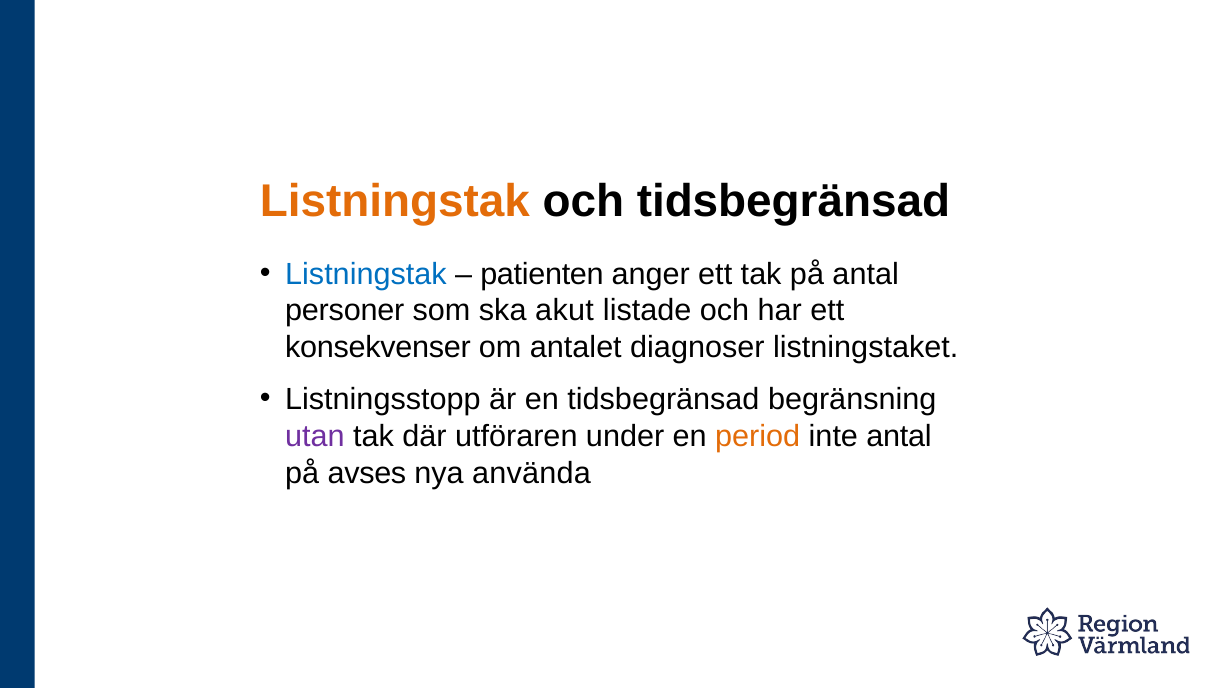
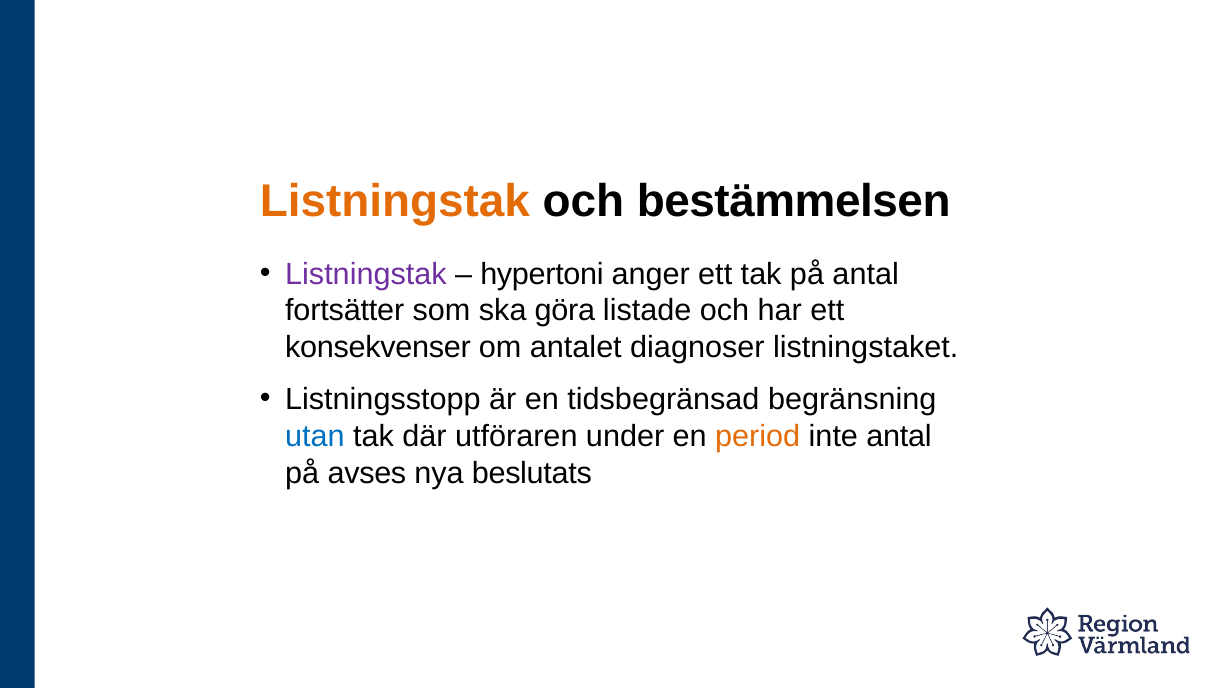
och tidsbegränsad: tidsbegränsad -> bestämmelsen
Listningstak at (366, 274) colour: blue -> purple
patienten: patienten -> hypertoni
personer: personer -> fortsätter
akut: akut -> göra
utan colour: purple -> blue
använda: använda -> beslutats
